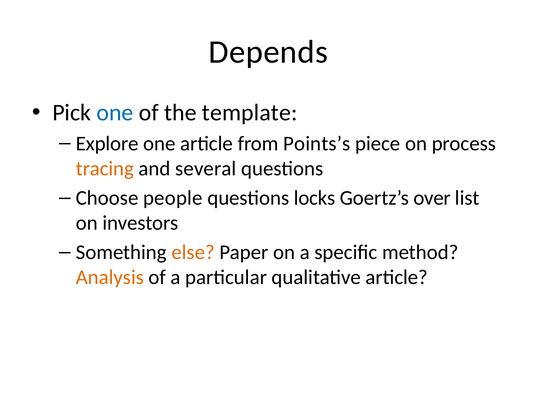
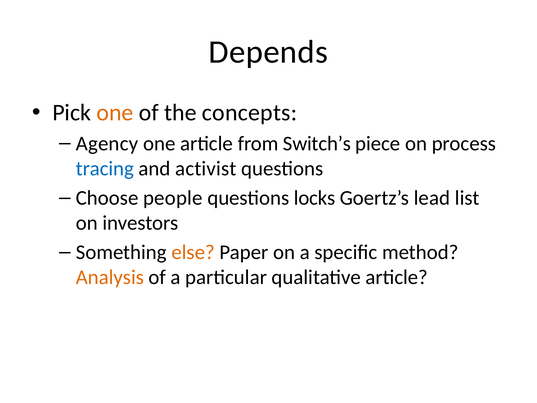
one at (115, 113) colour: blue -> orange
template: template -> concepts
Explore: Explore -> Agency
Points’s: Points’s -> Switch’s
tracing colour: orange -> blue
several: several -> activist
over: over -> lead
